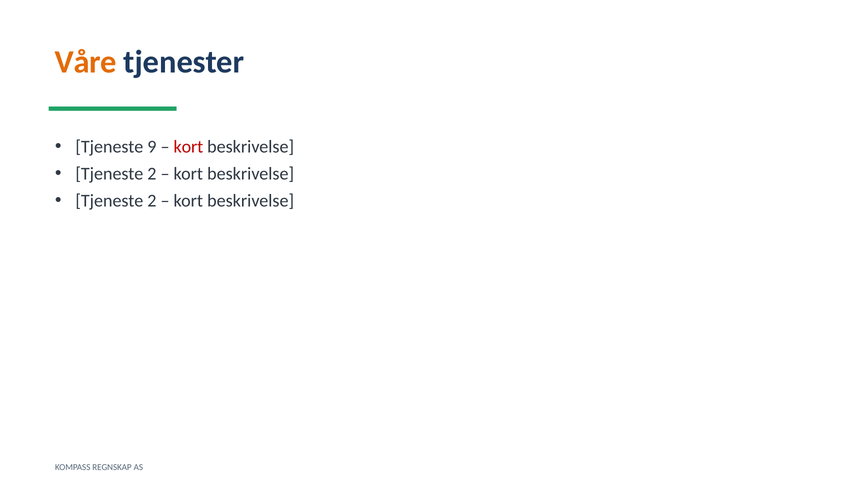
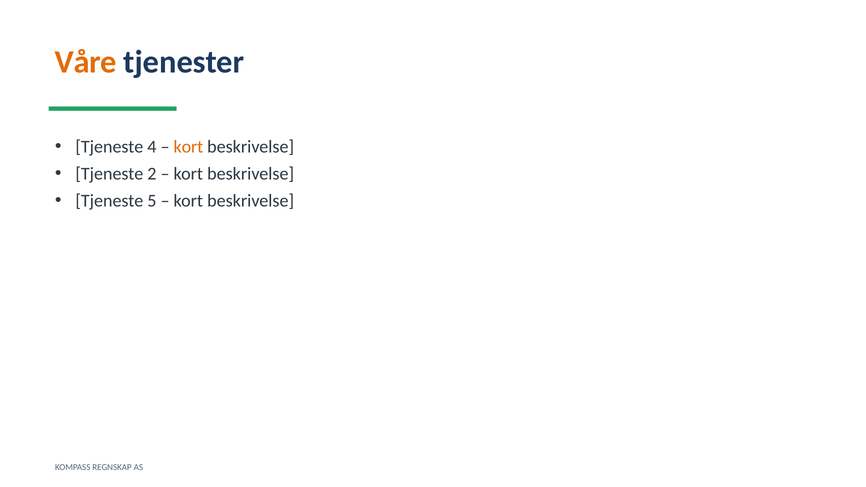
9: 9 -> 4
kort at (188, 147) colour: red -> orange
2 at (152, 201): 2 -> 5
